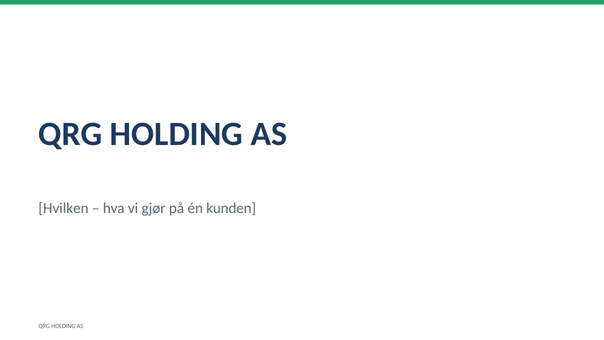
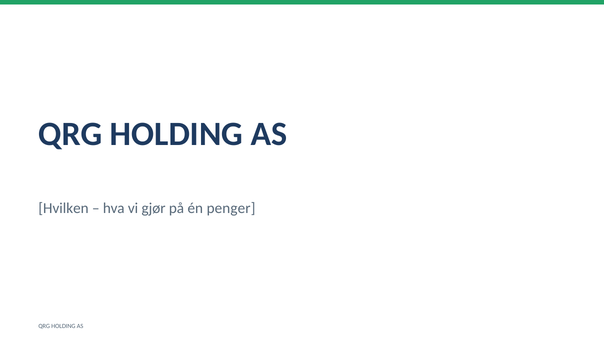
kunden: kunden -> penger
